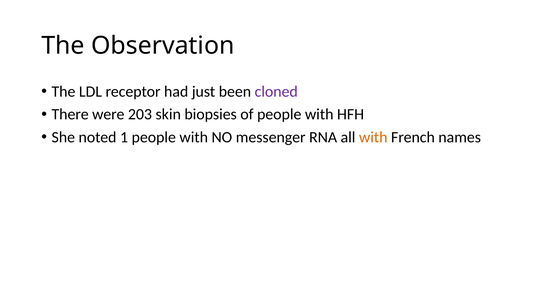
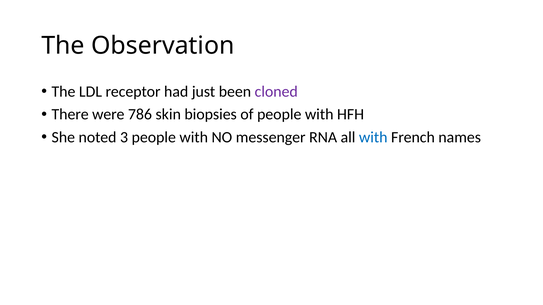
203: 203 -> 786
1: 1 -> 3
with at (373, 137) colour: orange -> blue
